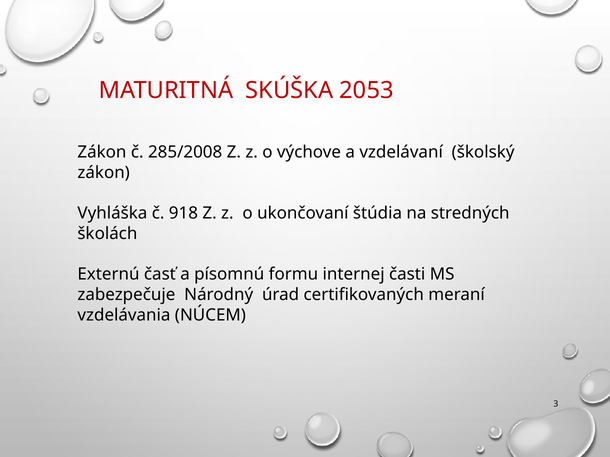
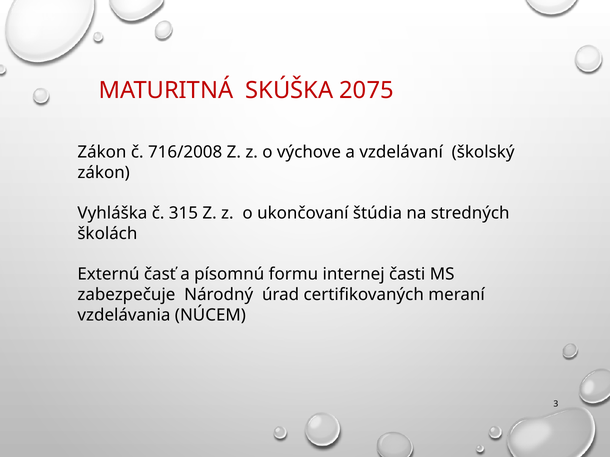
2053: 2053 -> 2075
285/2008: 285/2008 -> 716/2008
918: 918 -> 315
